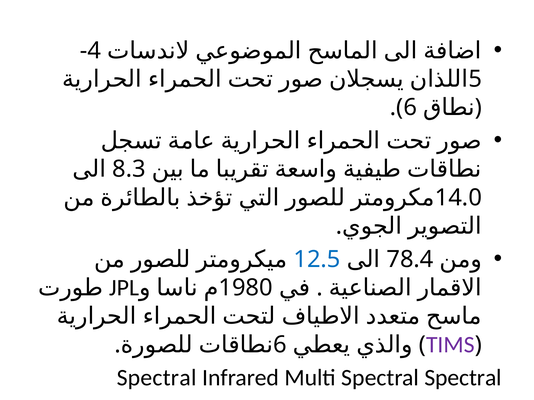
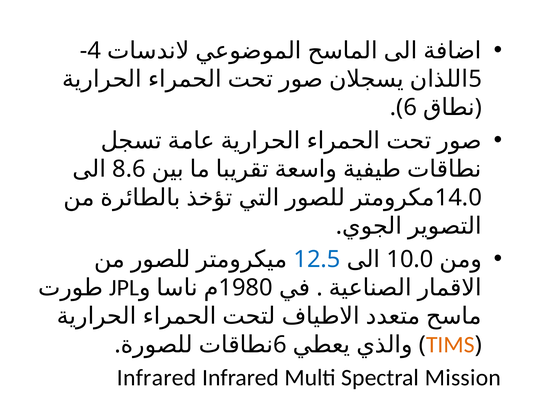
8.3: 8.3 -> 8.6
78.4: 78.4 -> 10.0
TIMS colour: purple -> orange
Spectral at (157, 378): Spectral -> Infrared
Spectral Spectral: Spectral -> Mission
